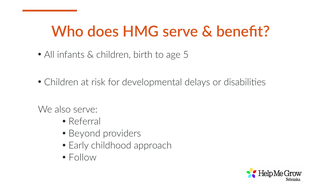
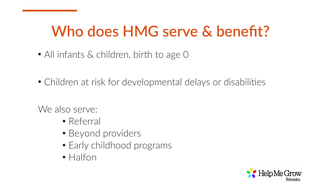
5: 5 -> 0
approach: approach -> programs
Follow: Follow -> Halfon
